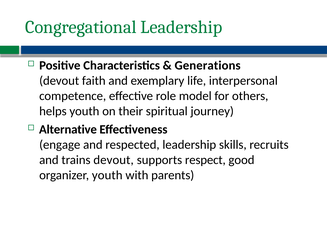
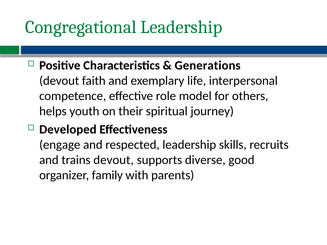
Alternative: Alternative -> Developed
respect: respect -> diverse
organizer youth: youth -> family
